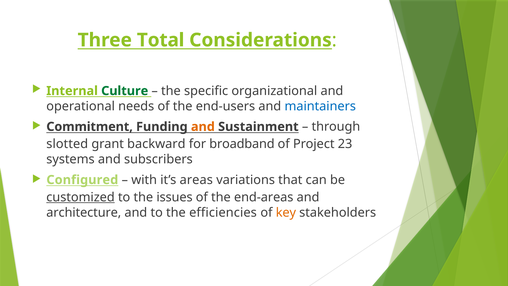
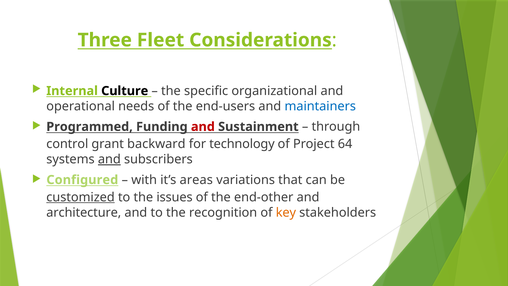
Total: Total -> Fleet
Culture colour: green -> black
Commitment: Commitment -> Programmed
and at (203, 127) colour: orange -> red
slotted: slotted -> control
broadband: broadband -> technology
23: 23 -> 64
and at (109, 159) underline: none -> present
end-areas: end-areas -> end-other
efficiencies: efficiencies -> recognition
